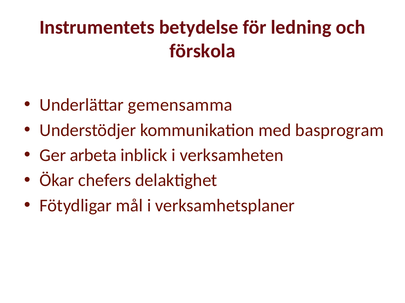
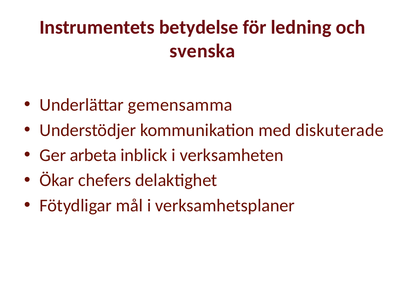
förskola: förskola -> svenska
basprogram: basprogram -> diskuterade
